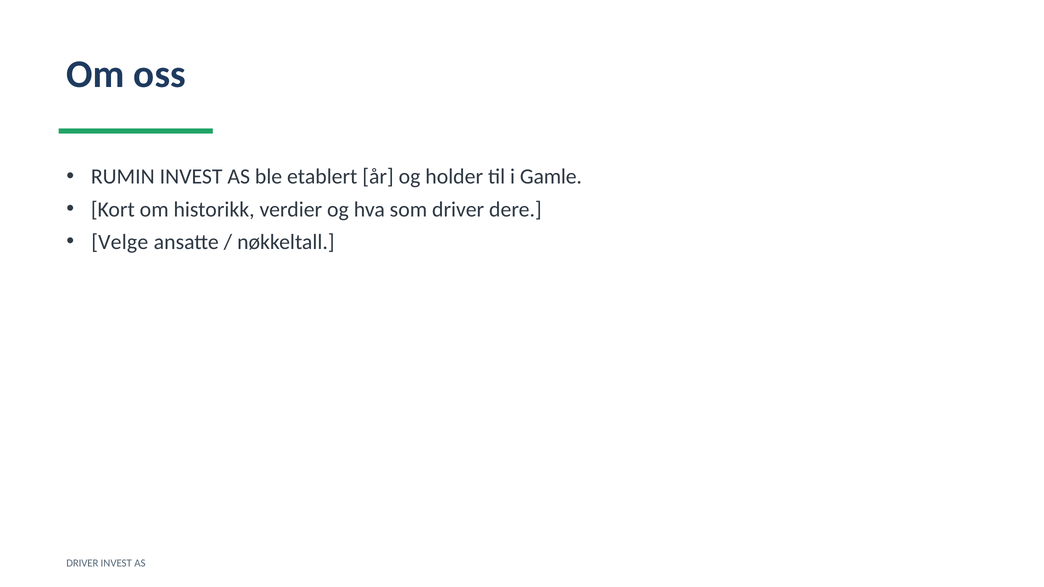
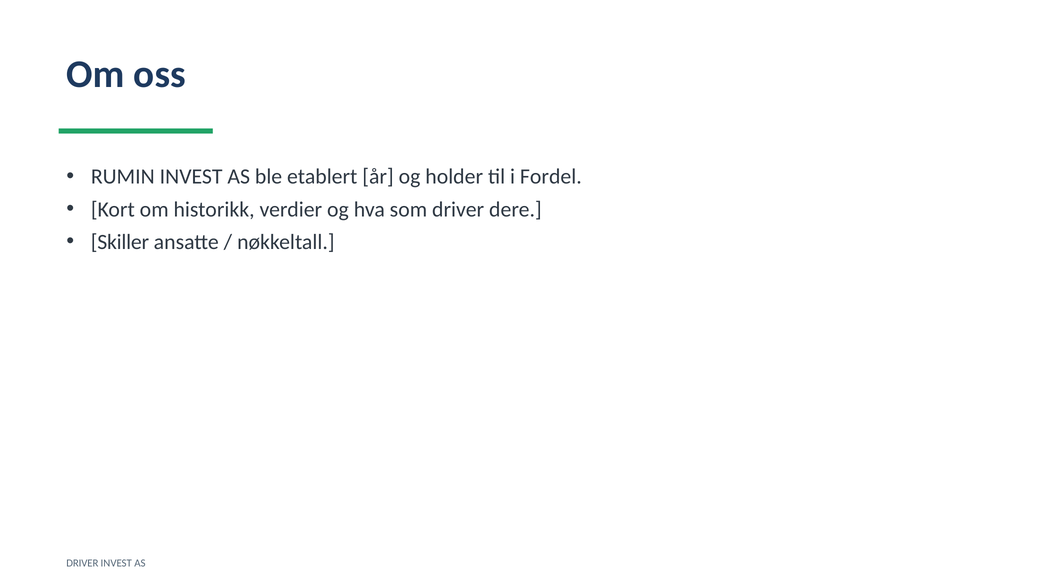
Gamle: Gamle -> Fordel
Velge: Velge -> Skiller
